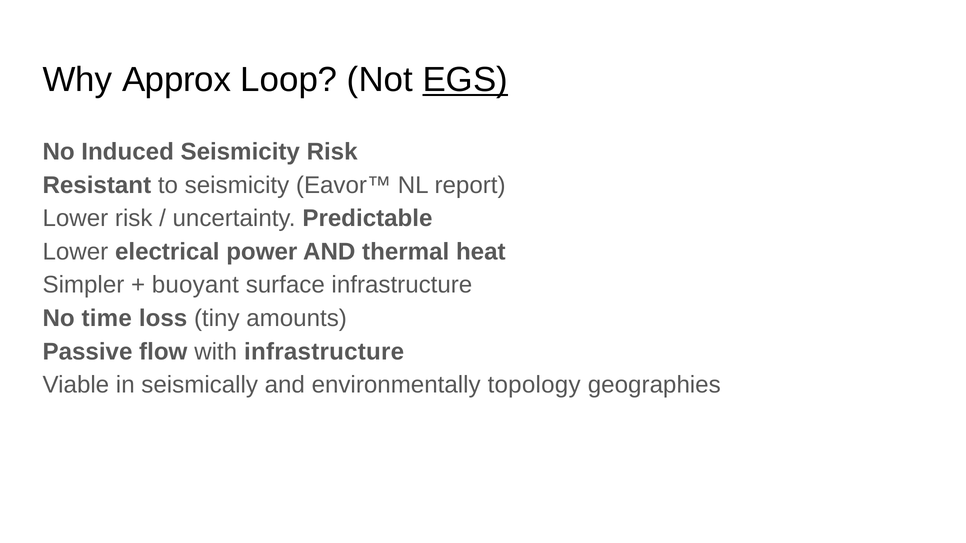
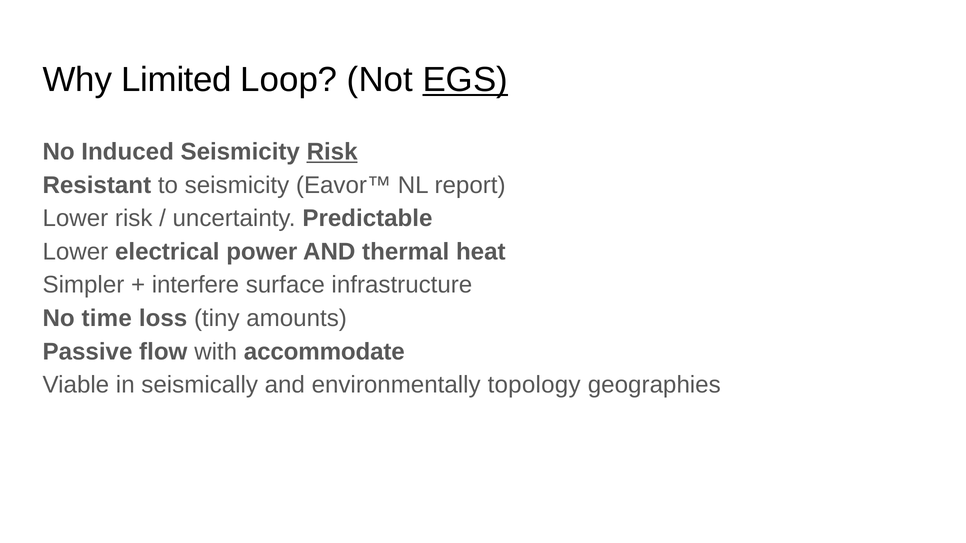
Approx: Approx -> Limited
Risk at (332, 152) underline: none -> present
buoyant: buoyant -> interfere
with infrastructure: infrastructure -> accommodate
